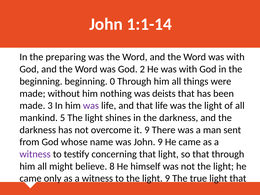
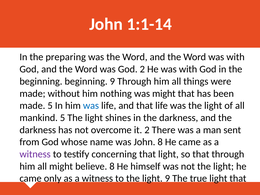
beginning 0: 0 -> 9
was deists: deists -> might
made 3: 3 -> 5
was at (91, 106) colour: purple -> blue
it 9: 9 -> 2
John 9: 9 -> 8
